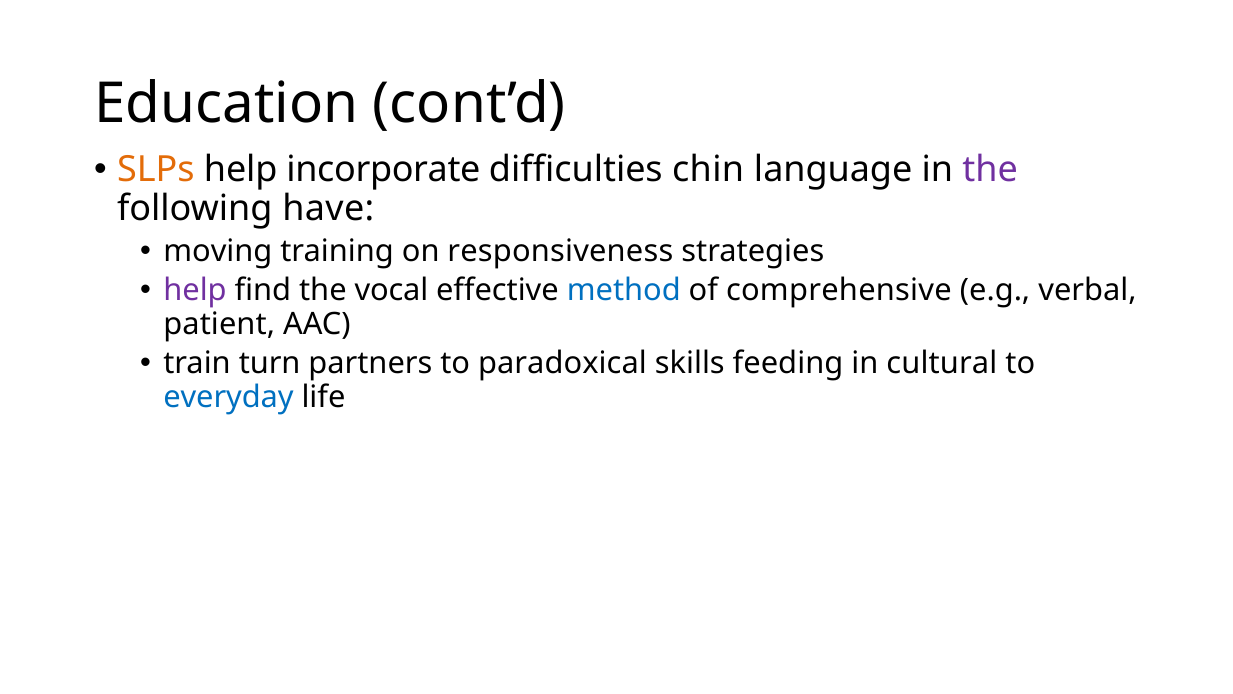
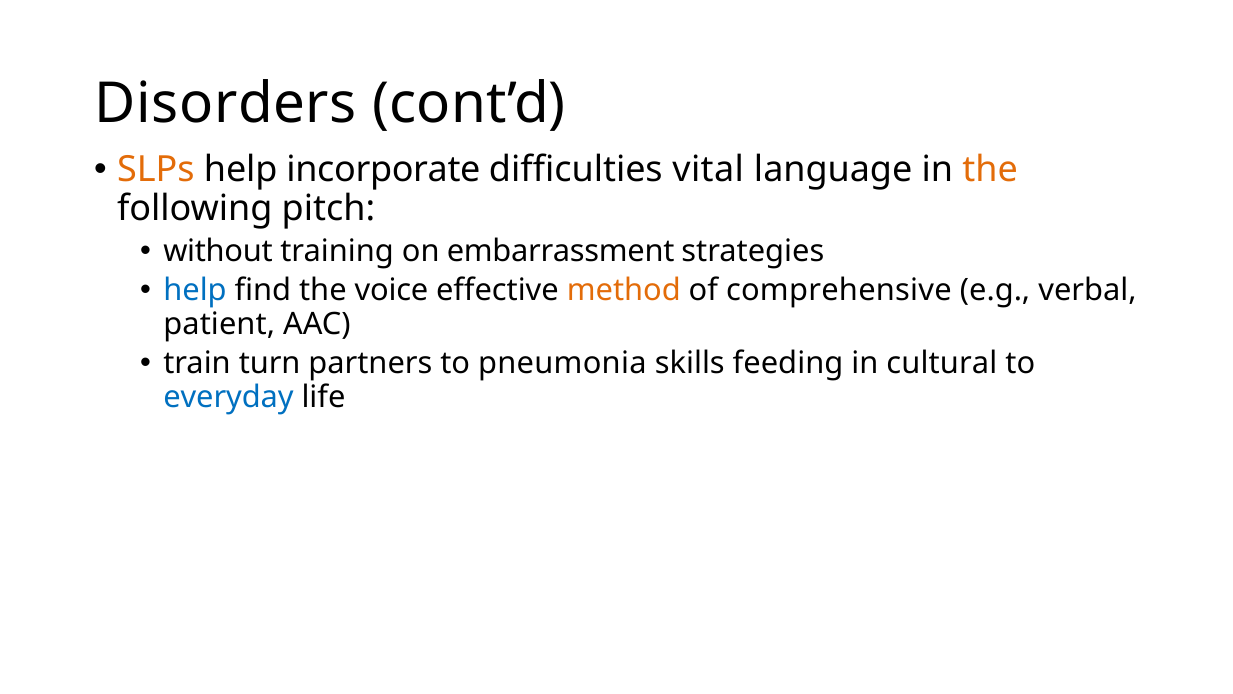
Education: Education -> Disorders
chin: chin -> vital
the at (990, 170) colour: purple -> orange
have: have -> pitch
moving: moving -> without
responsiveness: responsiveness -> embarrassment
help at (195, 291) colour: purple -> blue
vocal: vocal -> voice
method colour: blue -> orange
paradoxical: paradoxical -> pneumonia
